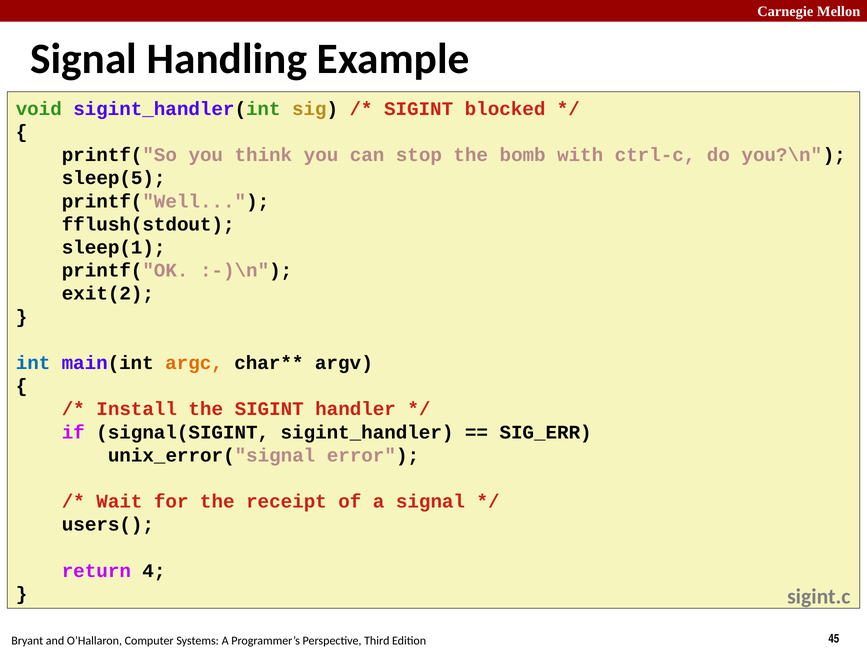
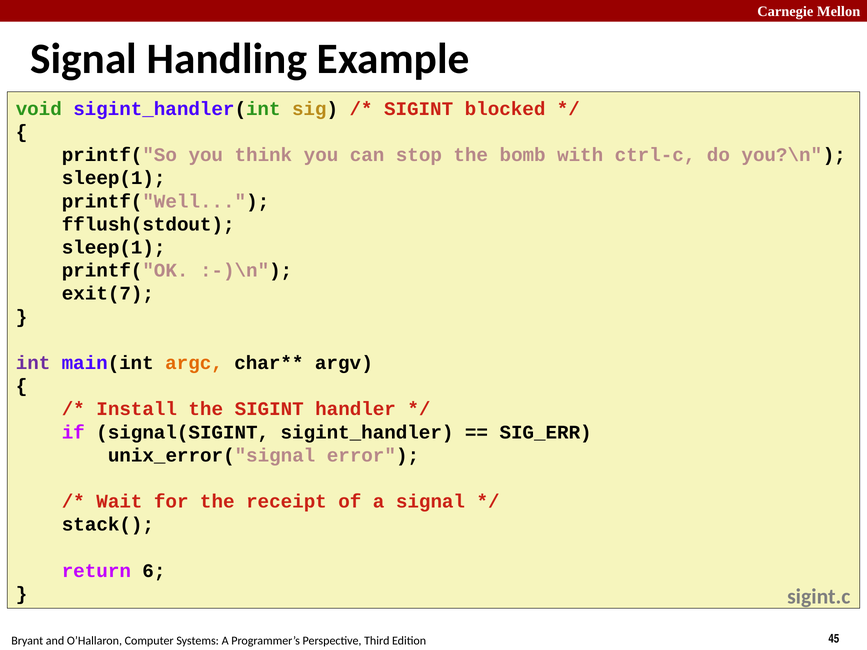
sleep(5 at (114, 178): sleep(5 -> sleep(1
exit(2: exit(2 -> exit(7
int colour: blue -> purple
users(: users( -> stack(
4: 4 -> 6
